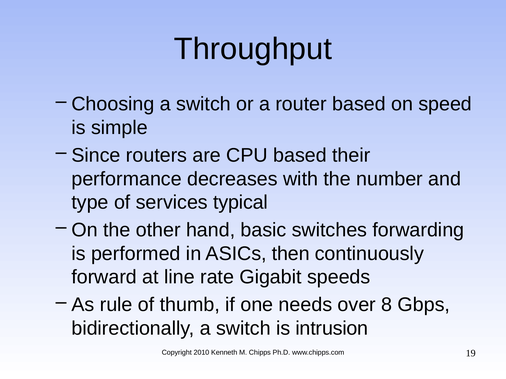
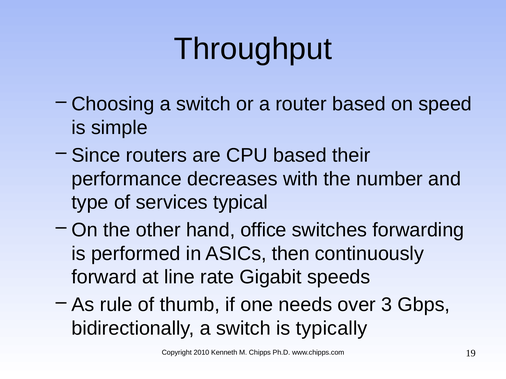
basic: basic -> office
8: 8 -> 3
intrusion: intrusion -> typically
